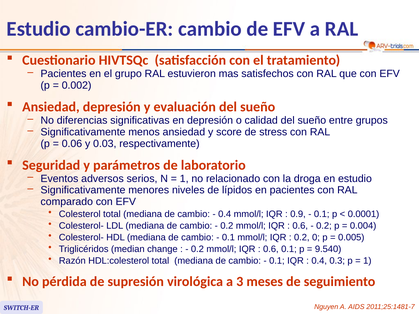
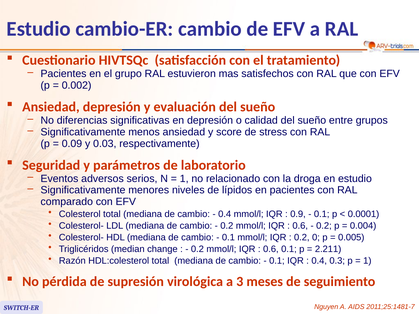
0.06: 0.06 -> 0.09
9.540: 9.540 -> 2.211
